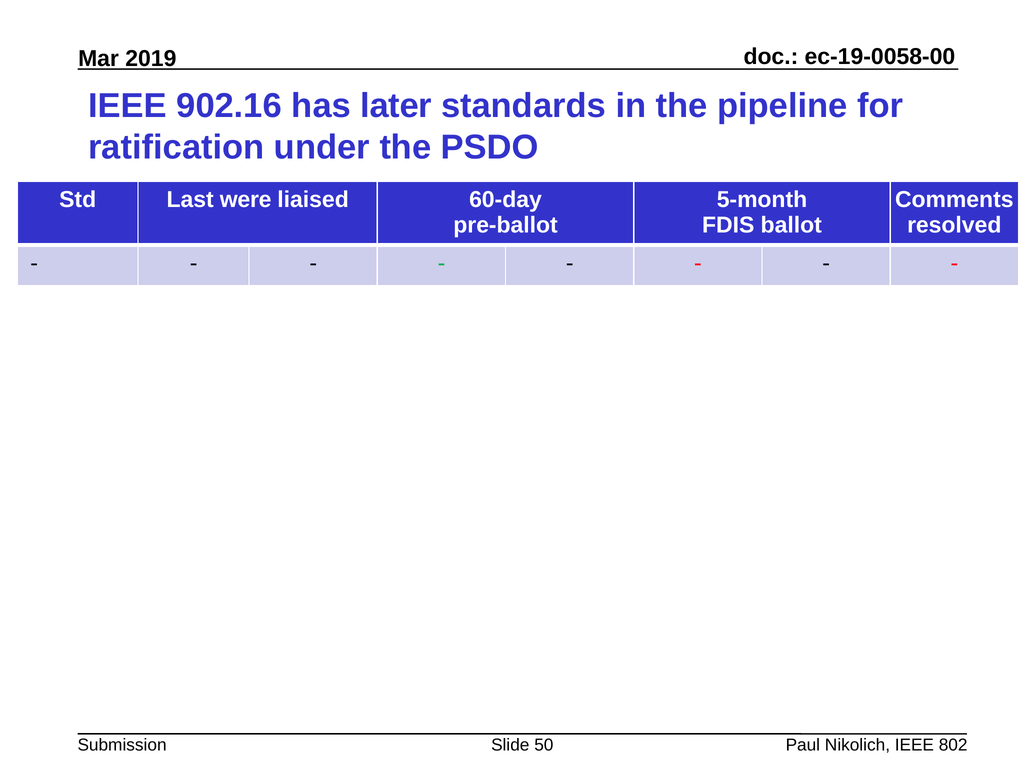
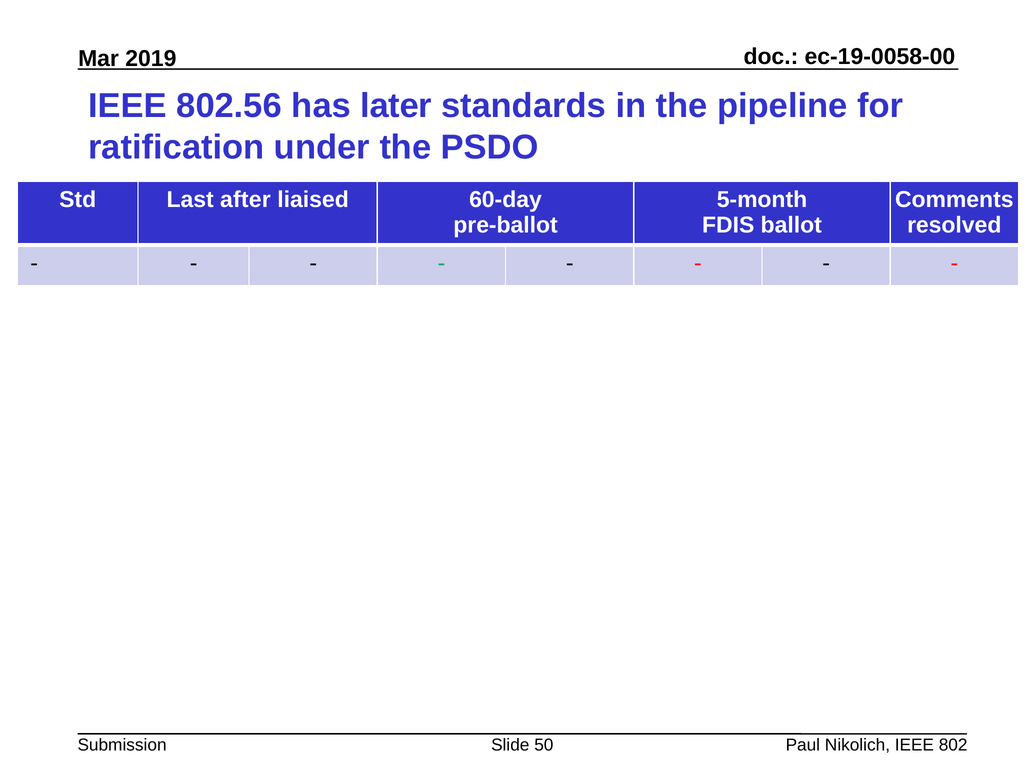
902.16: 902.16 -> 802.56
were: were -> after
